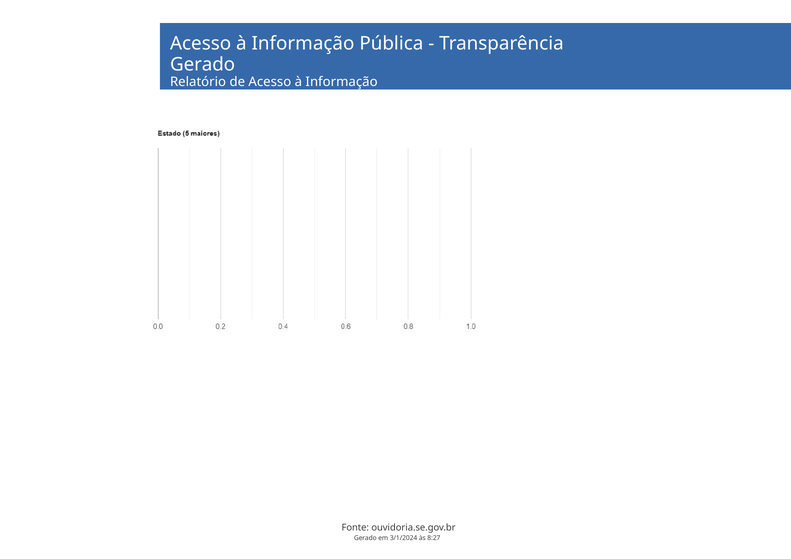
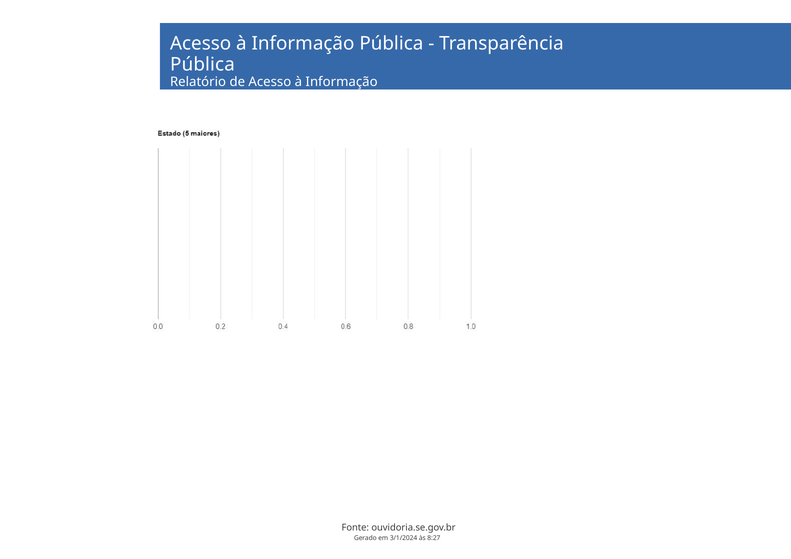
Gerado at (203, 65): Gerado -> Pública
